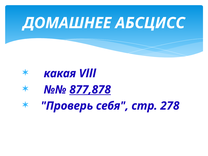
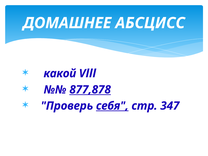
какая: какая -> какой
себя underline: none -> present
278: 278 -> 347
